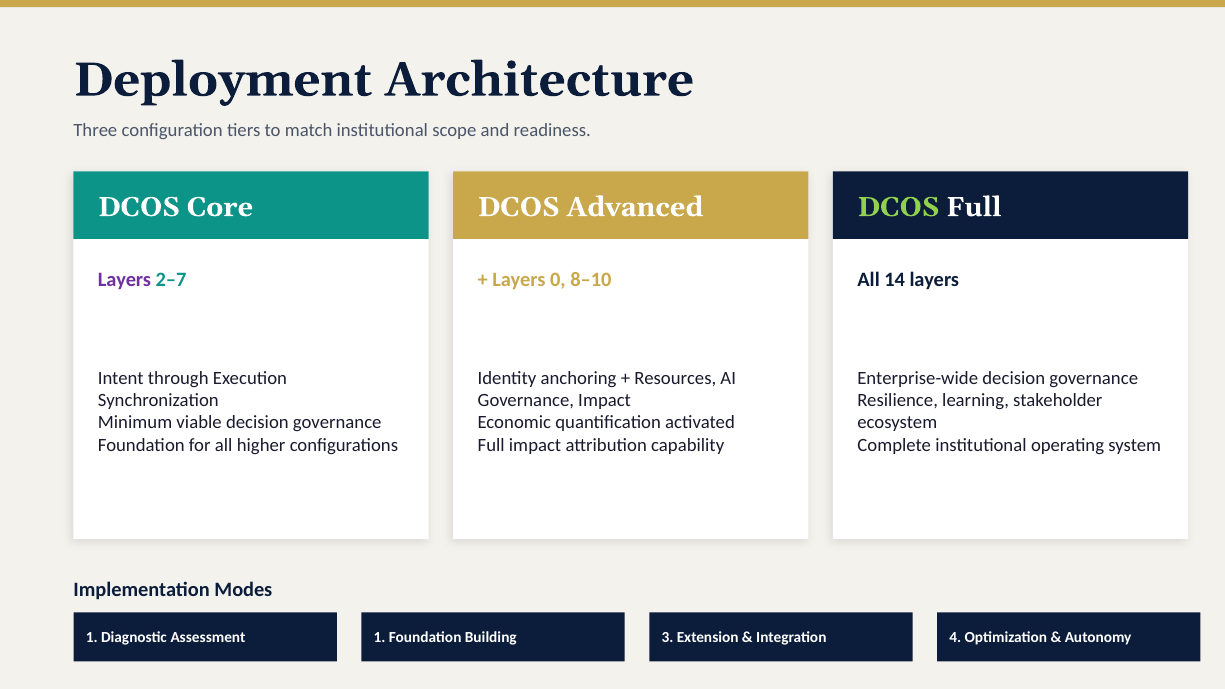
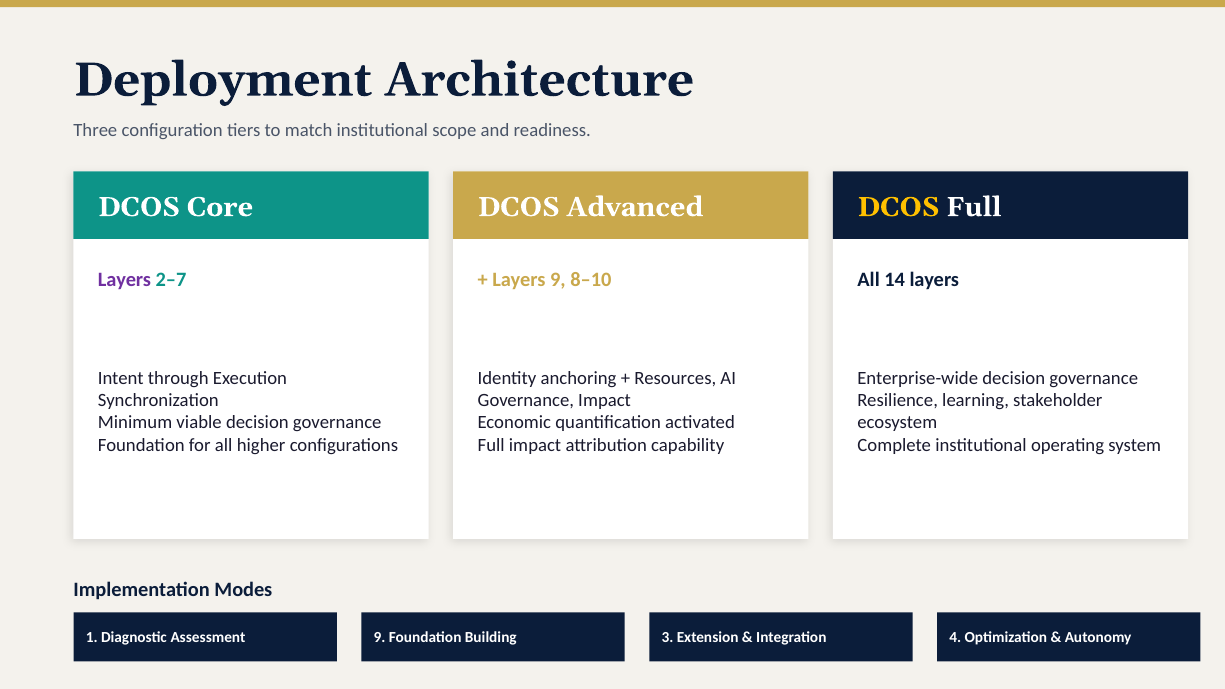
DCOS at (898, 207) colour: light green -> yellow
Layers 0: 0 -> 9
Assessment 1: 1 -> 9
